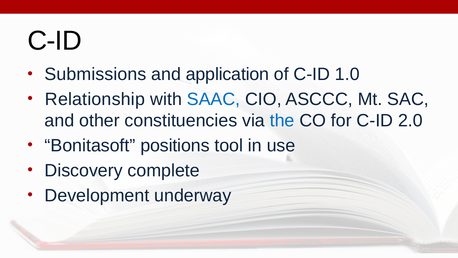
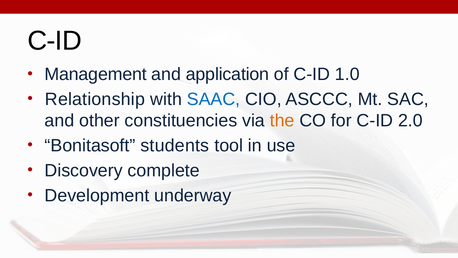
Submissions: Submissions -> Management
the colour: blue -> orange
positions: positions -> students
